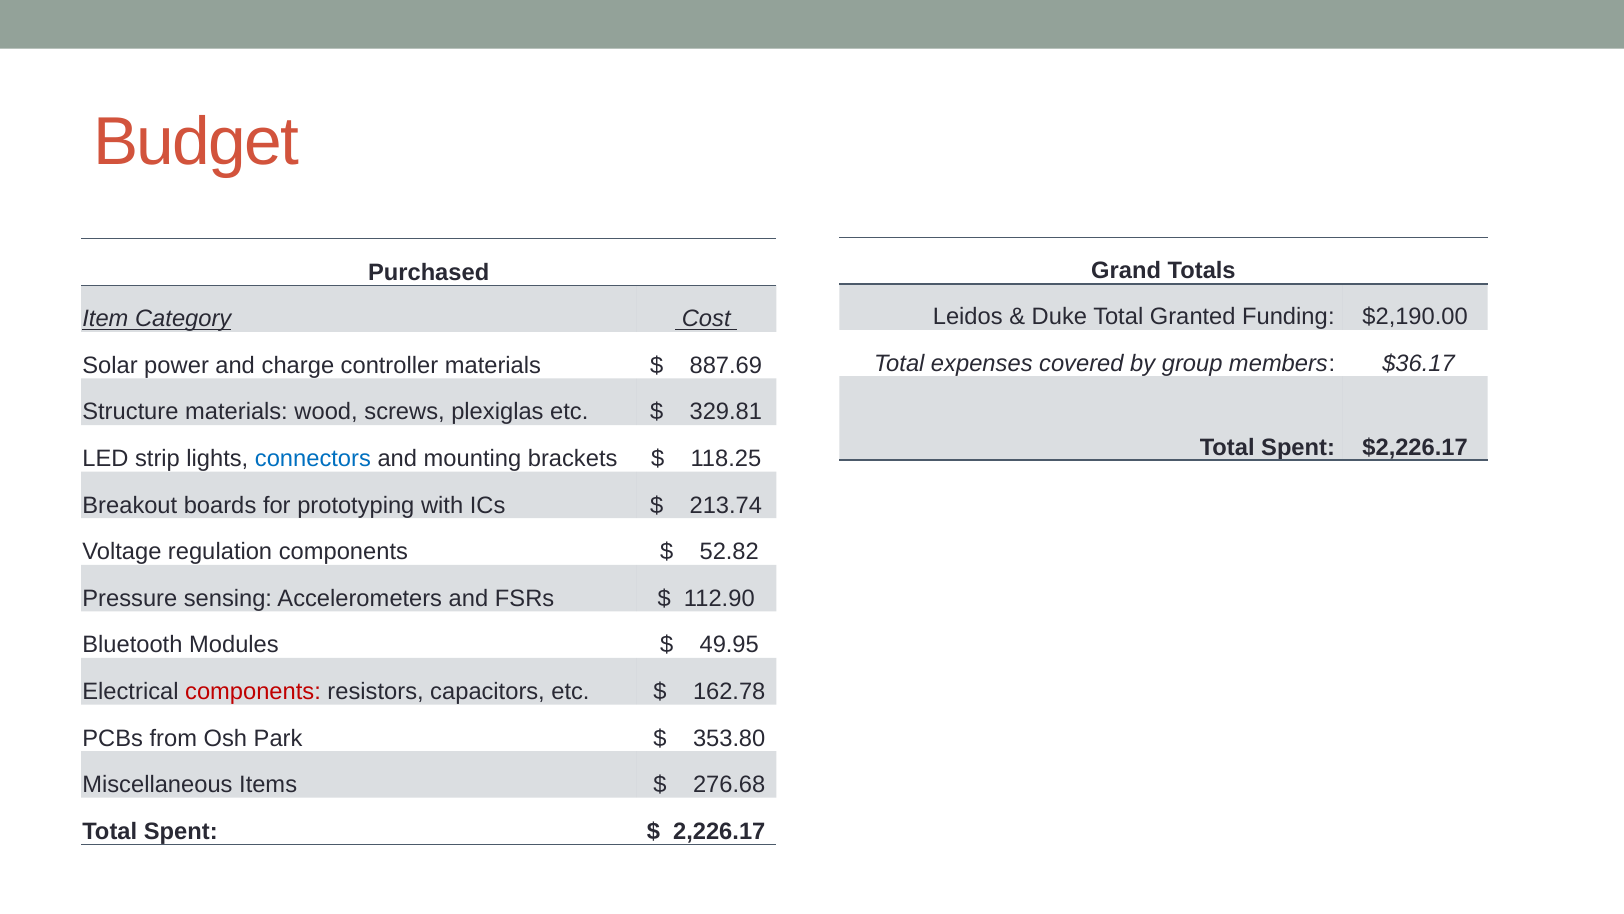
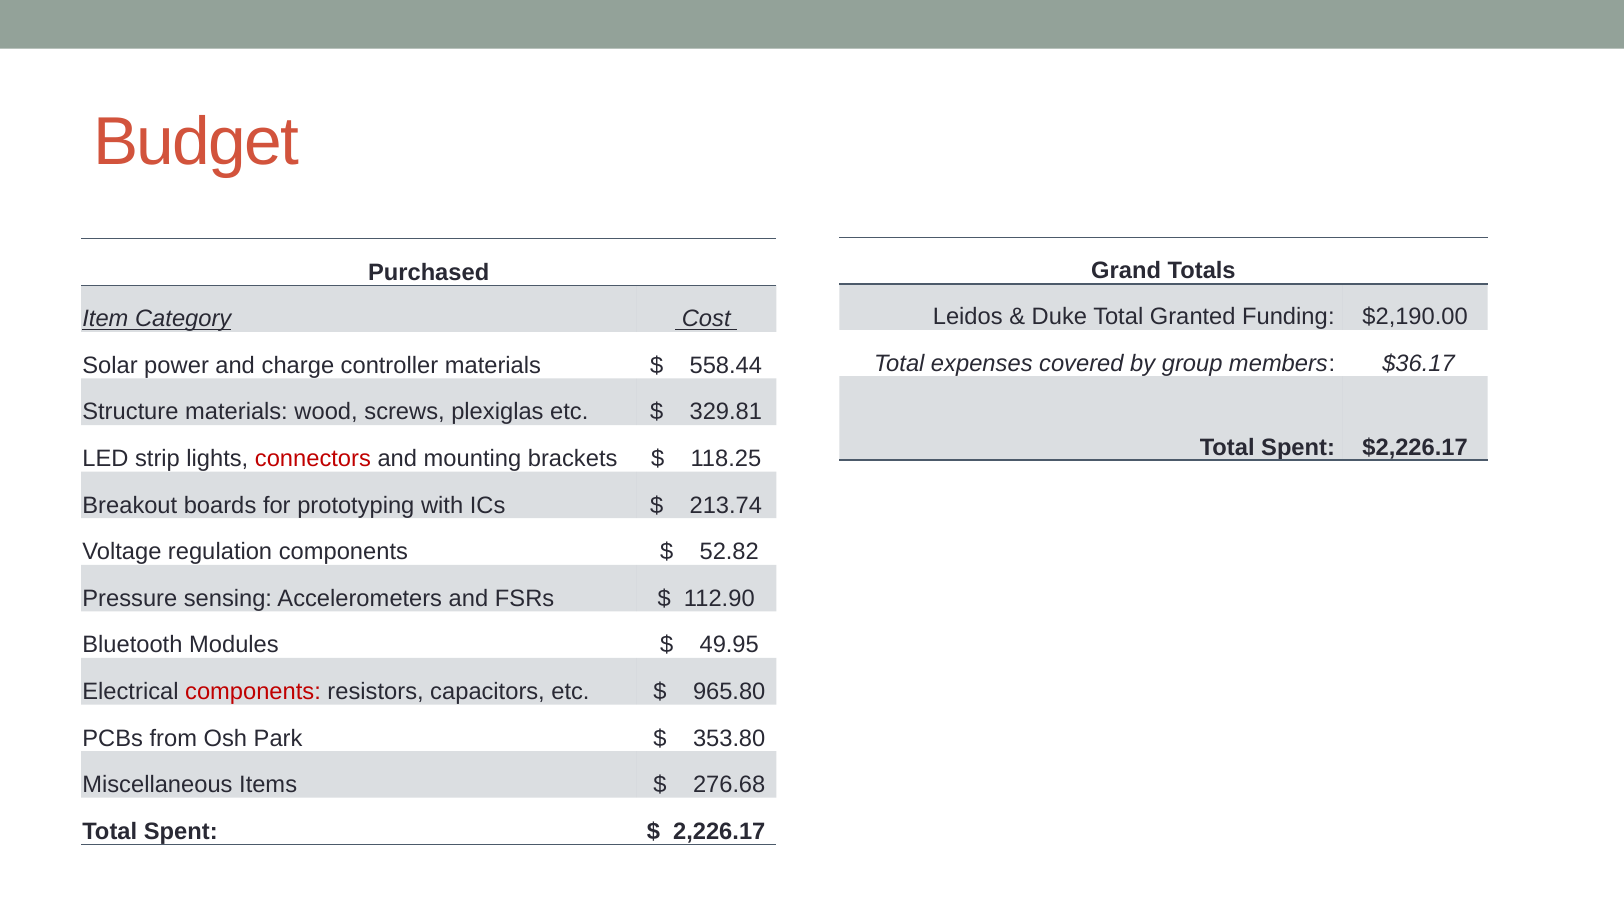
887.69: 887.69 -> 558.44
connectors colour: blue -> red
162.78: 162.78 -> 965.80
